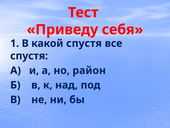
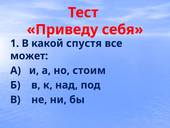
спустя at (29, 56): спустя -> может
район: район -> стоим
